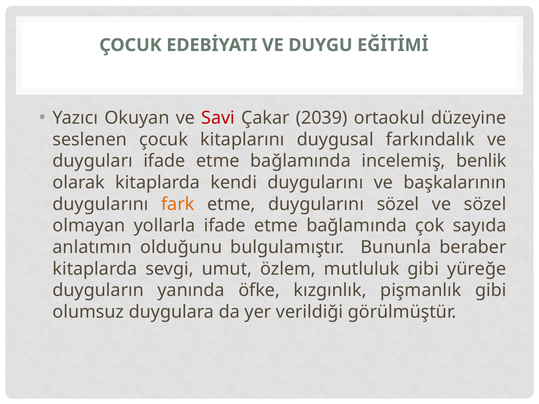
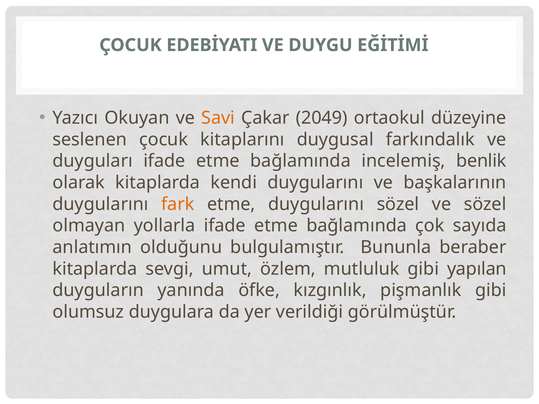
Savi colour: red -> orange
2039: 2039 -> 2049
yüreğe: yüreğe -> yapılan
